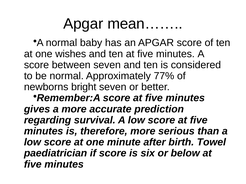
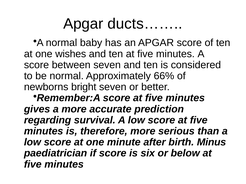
mean……: mean…… -> ducts……
77%: 77% -> 66%
Towel: Towel -> Minus
